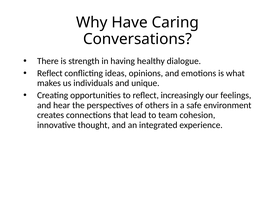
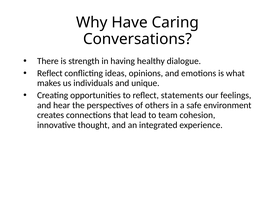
increasingly: increasingly -> statements
